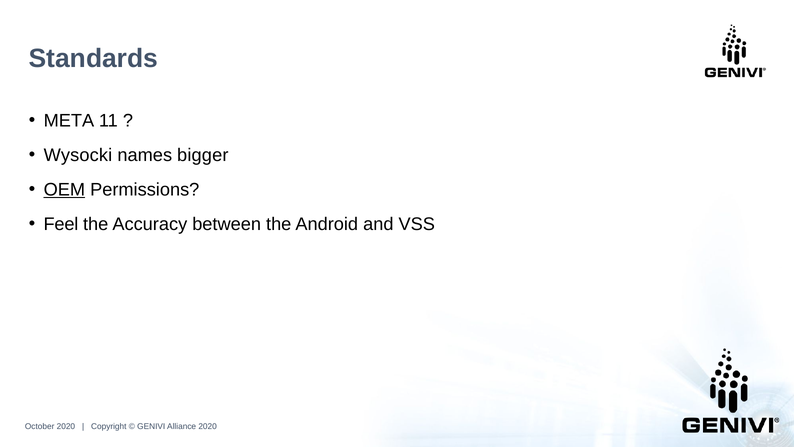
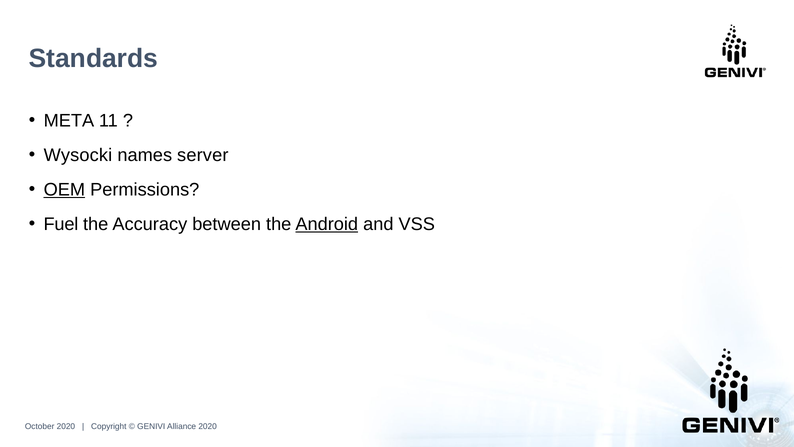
bigger: bigger -> server
Feel: Feel -> Fuel
Android underline: none -> present
